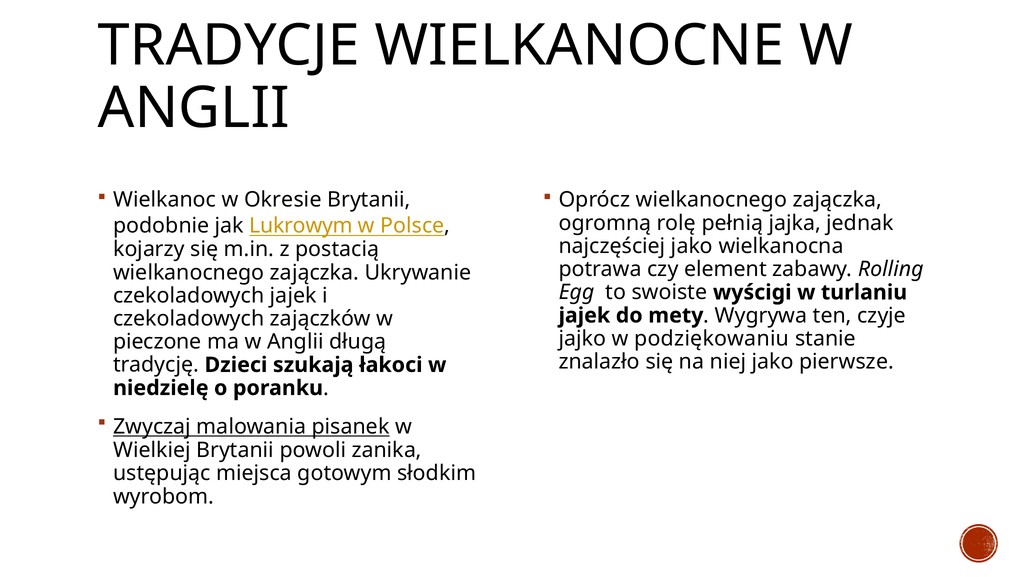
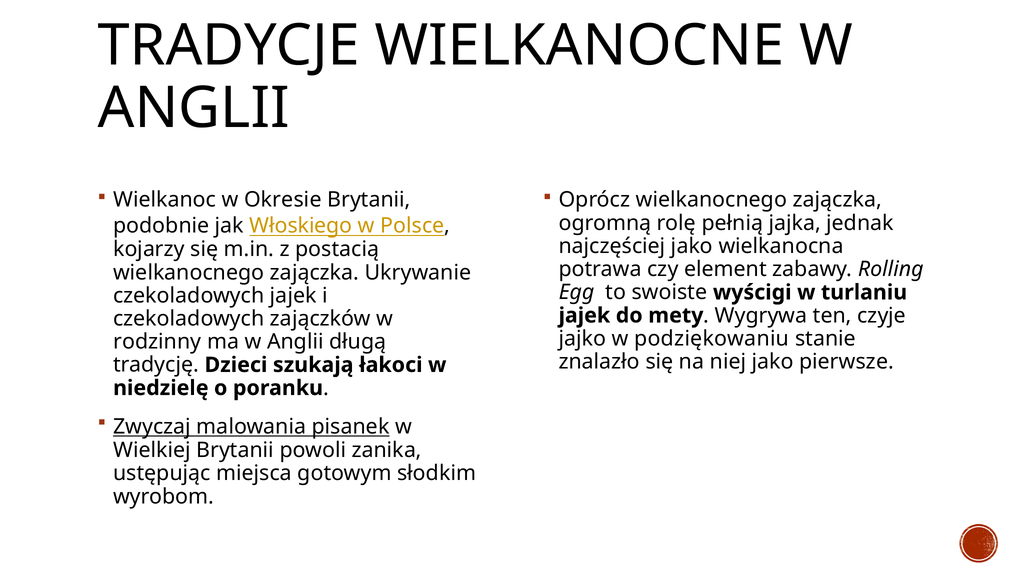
Lukrowym: Lukrowym -> Włoskiego
pieczone: pieczone -> rodzinny
